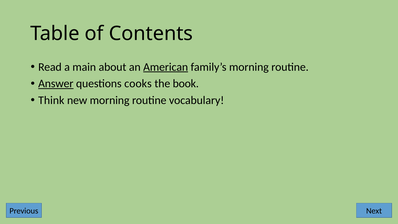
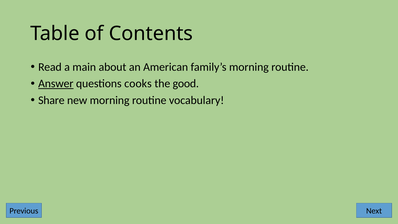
American underline: present -> none
book: book -> good
Think: Think -> Share
